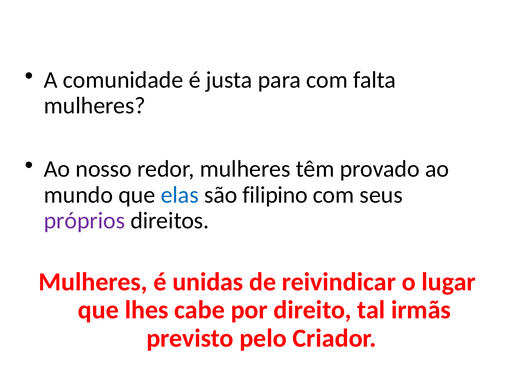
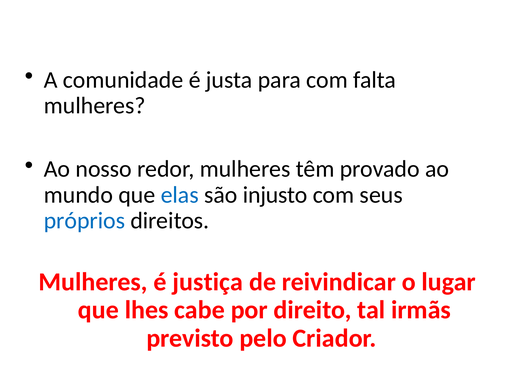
filipino: filipino -> injusto
próprios colour: purple -> blue
unidas: unidas -> justiça
